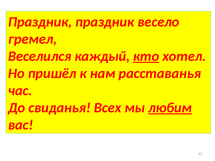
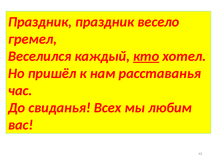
любим underline: present -> none
